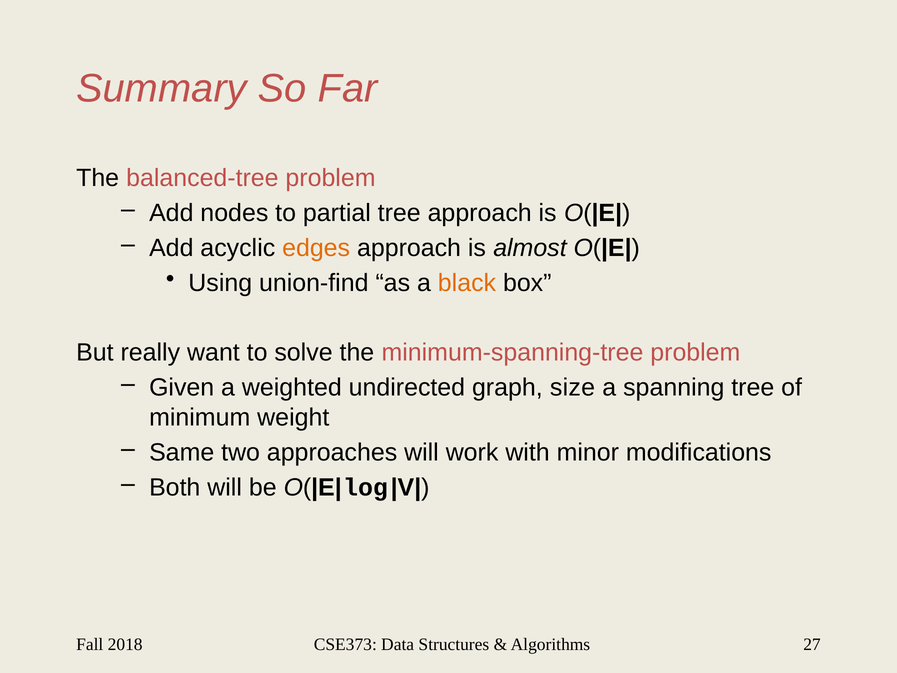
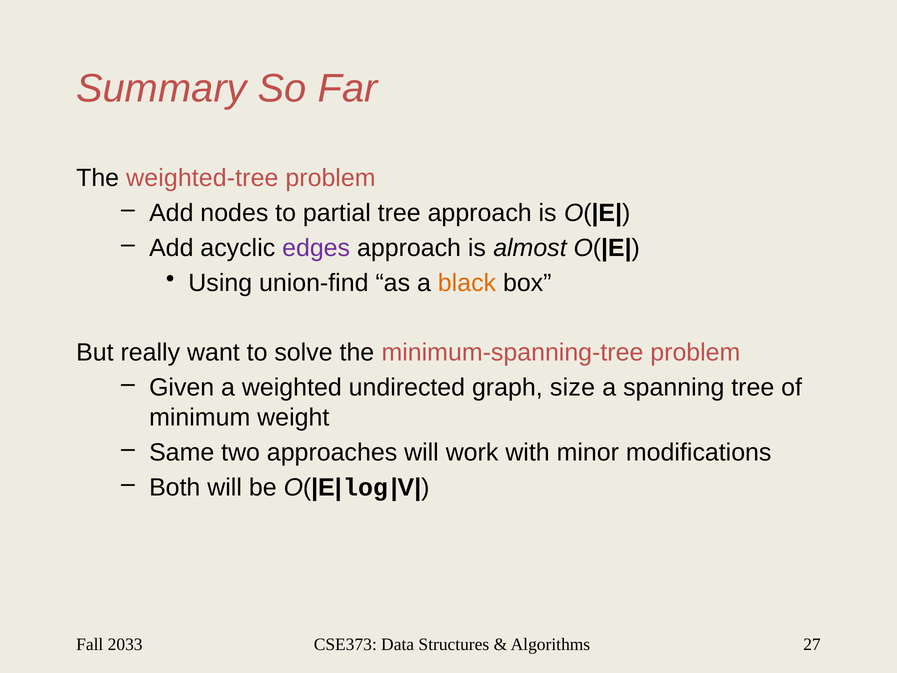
balanced-tree: balanced-tree -> weighted-tree
edges colour: orange -> purple
2018: 2018 -> 2033
